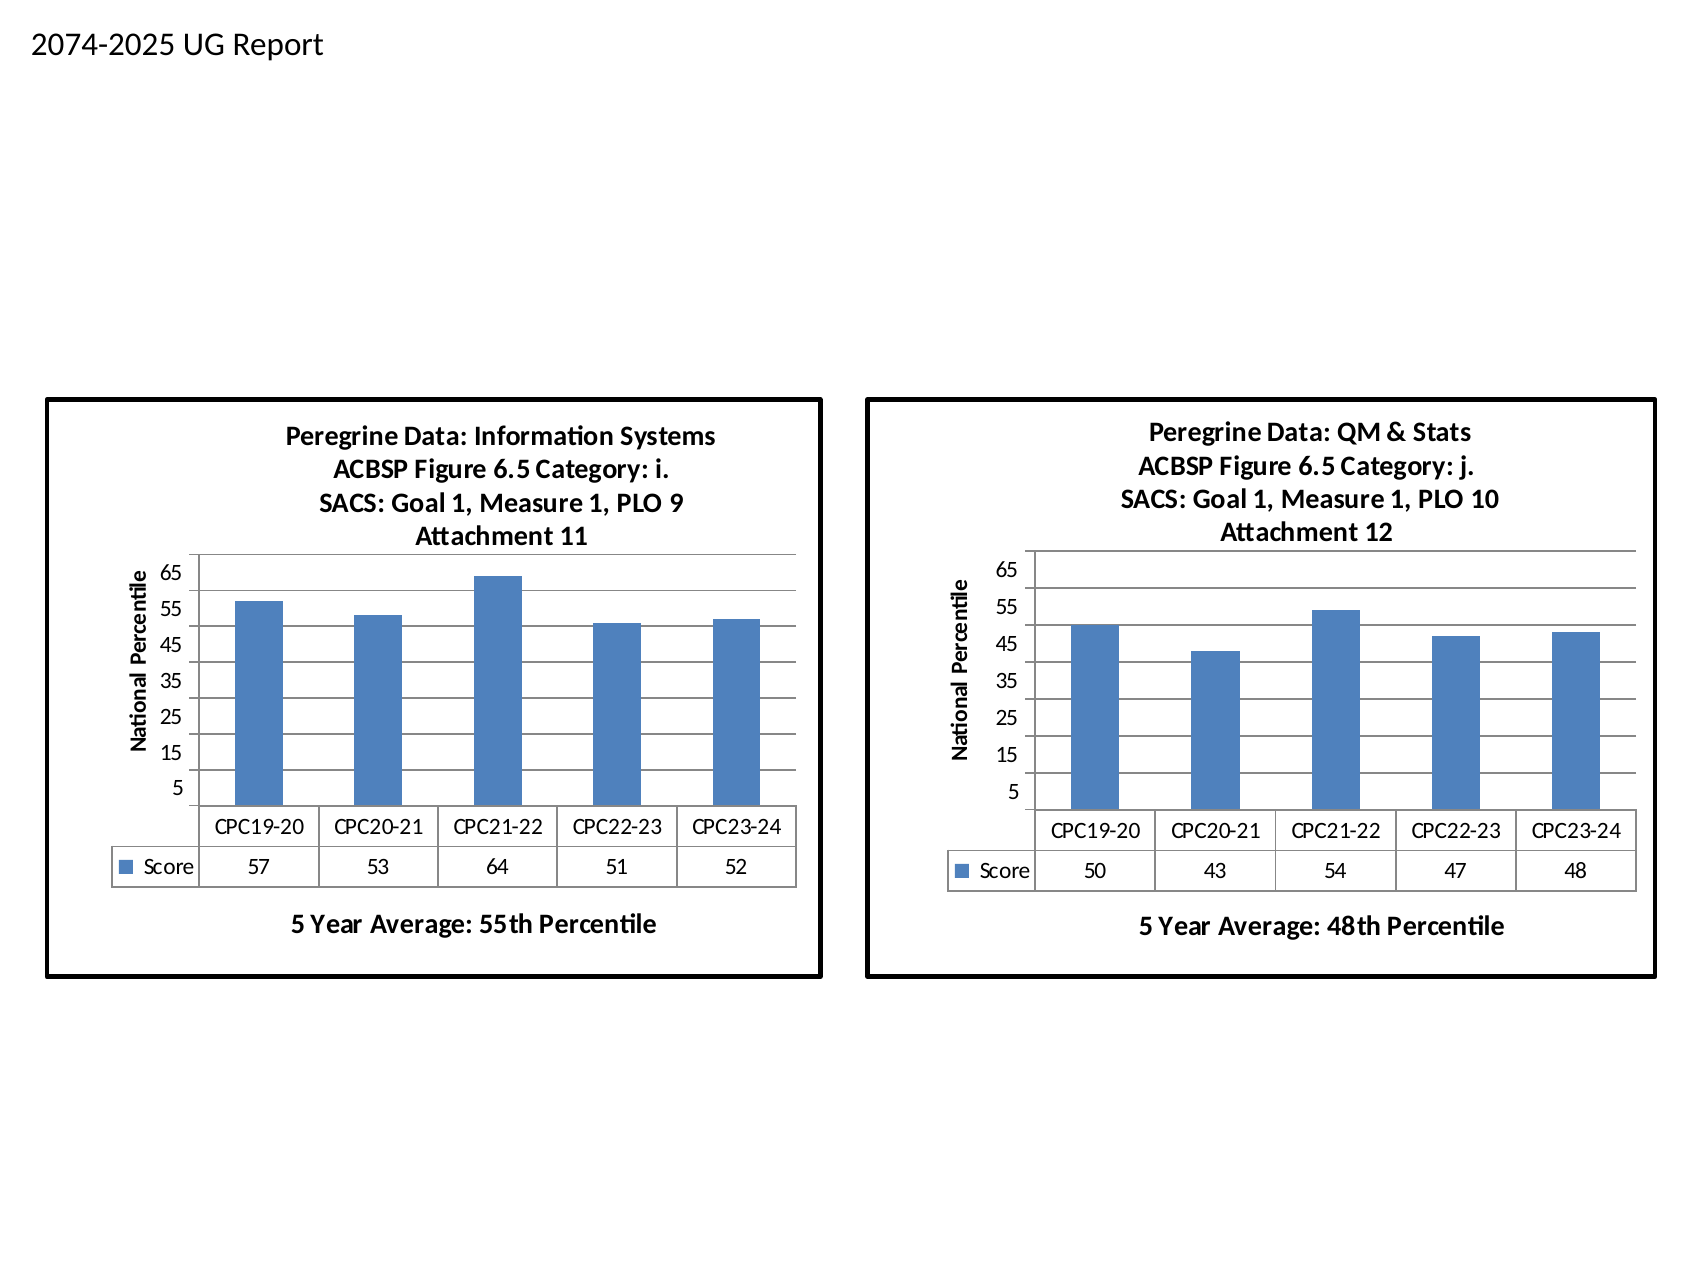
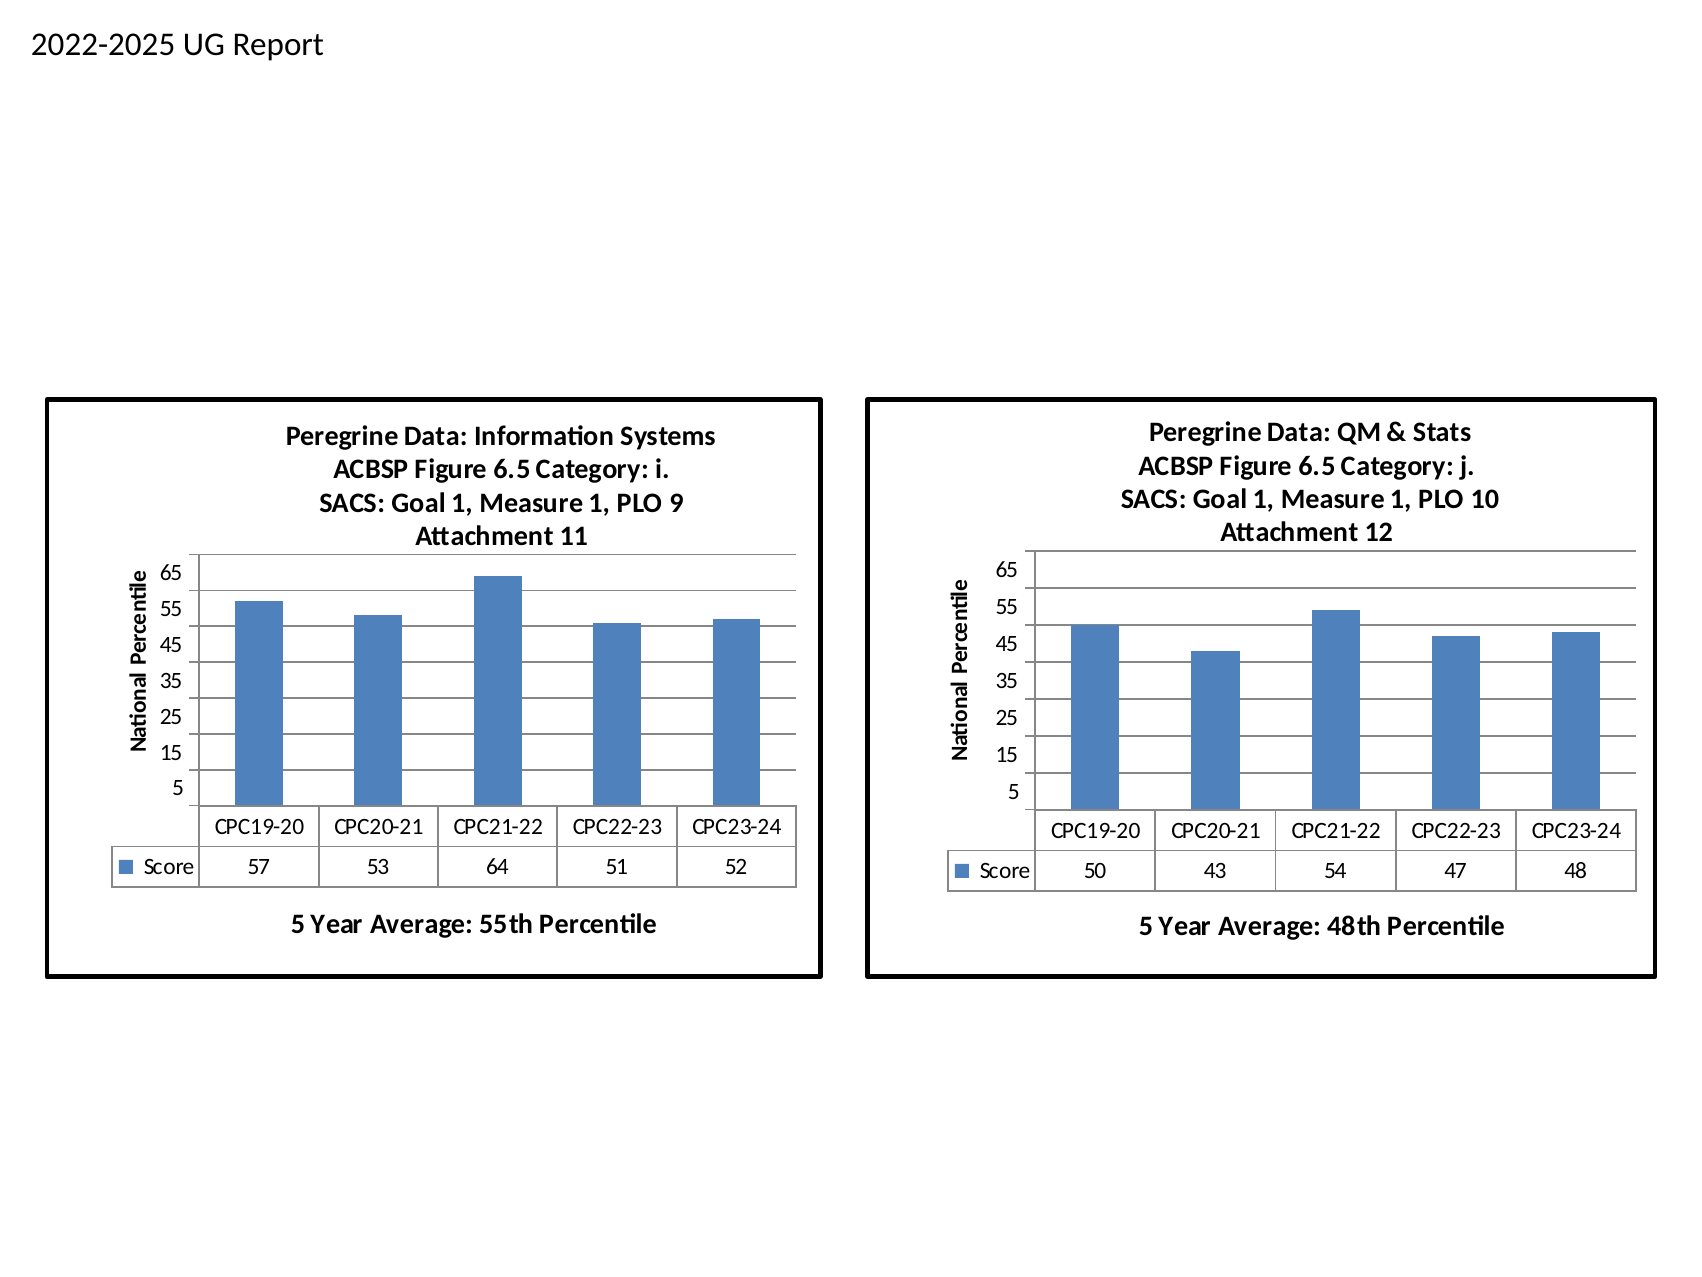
2074-2025: 2074-2025 -> 2022-2025
